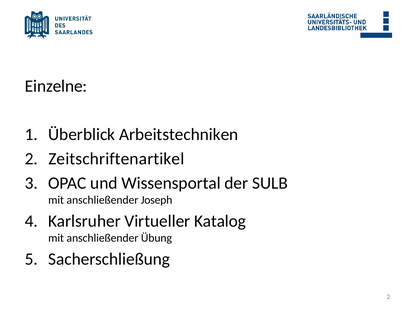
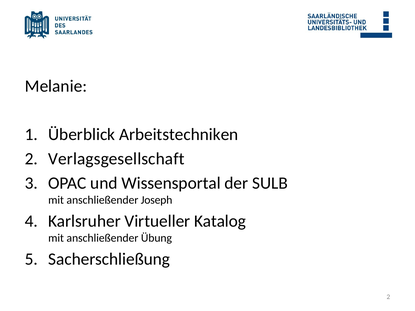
Einzelne: Einzelne -> Melanie
Zeitschriftenartikel: Zeitschriftenartikel -> Verlagsgesellschaft
